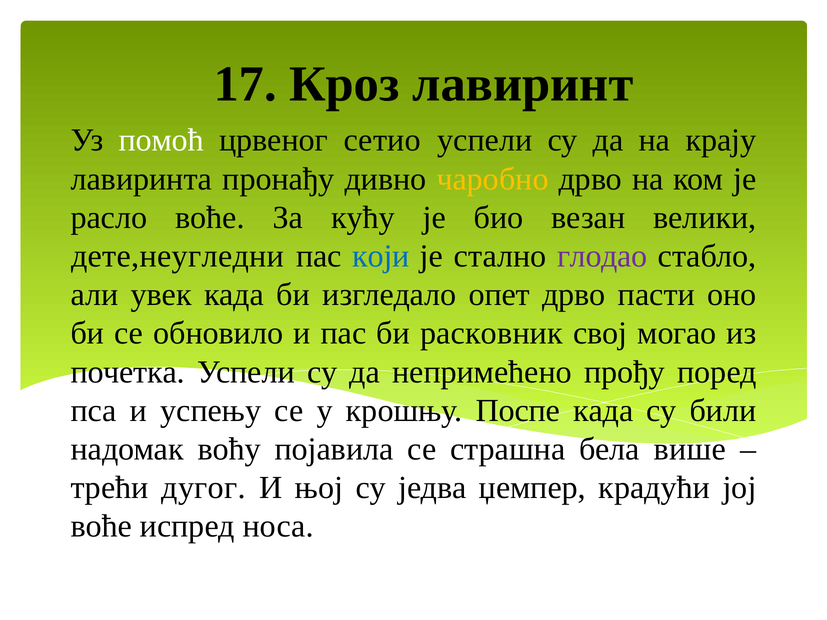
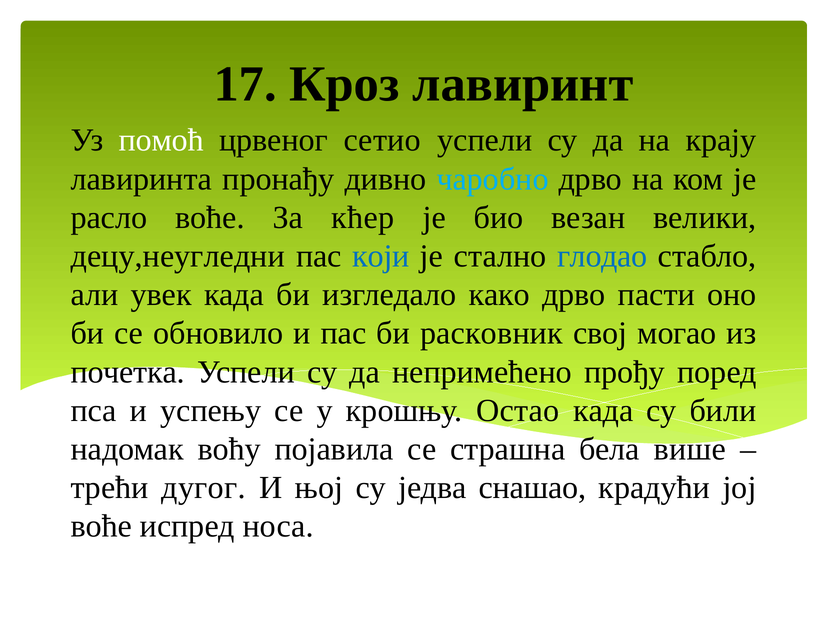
чаробно colour: yellow -> light blue
кућу: кућу -> кћер
дете,неугледни: дете,неугледни -> децу,неугледни
глодао colour: purple -> blue
опет: опет -> како
Поспе: Поспе -> Остао
џемпер: џемпер -> снашао
